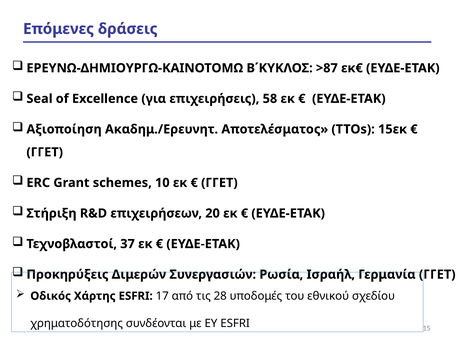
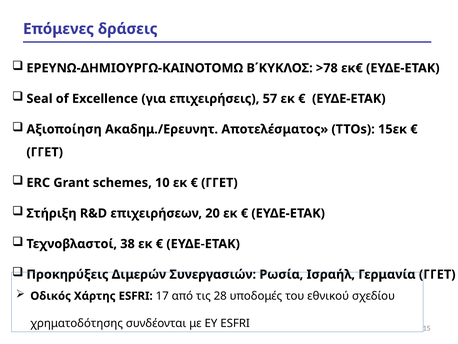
>87: >87 -> >78
58: 58 -> 57
37: 37 -> 38
